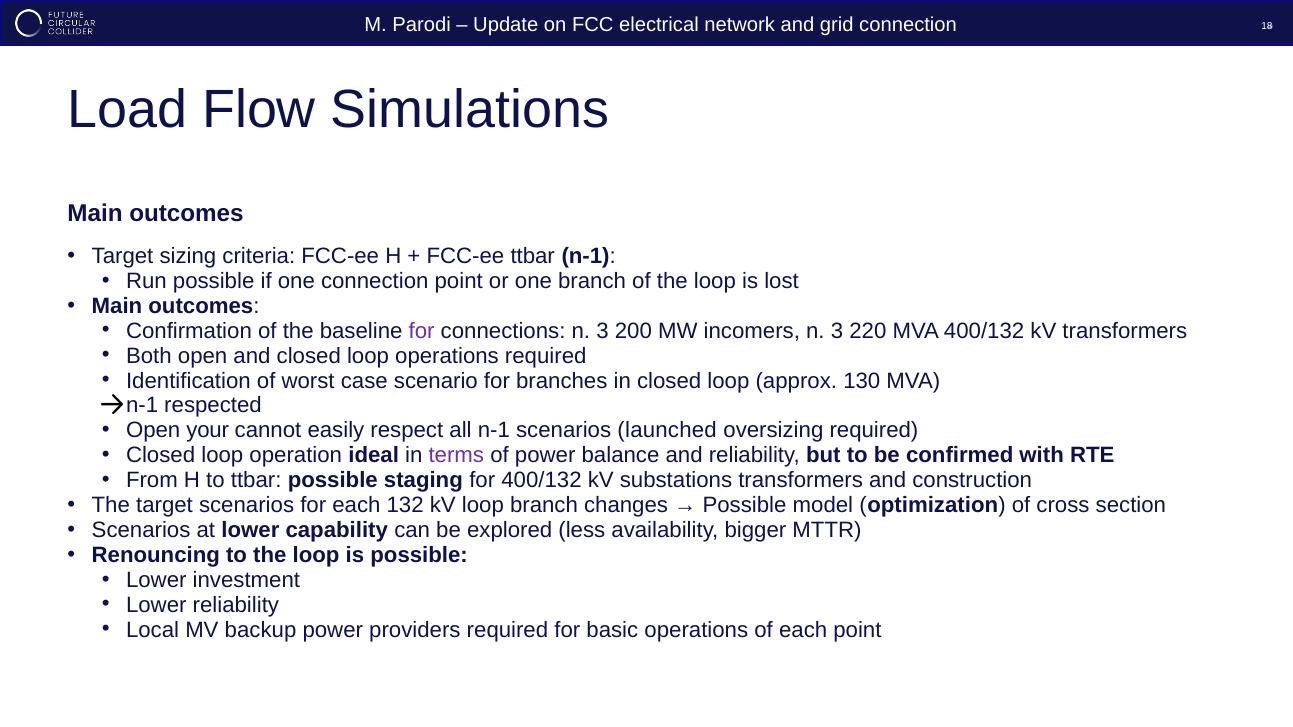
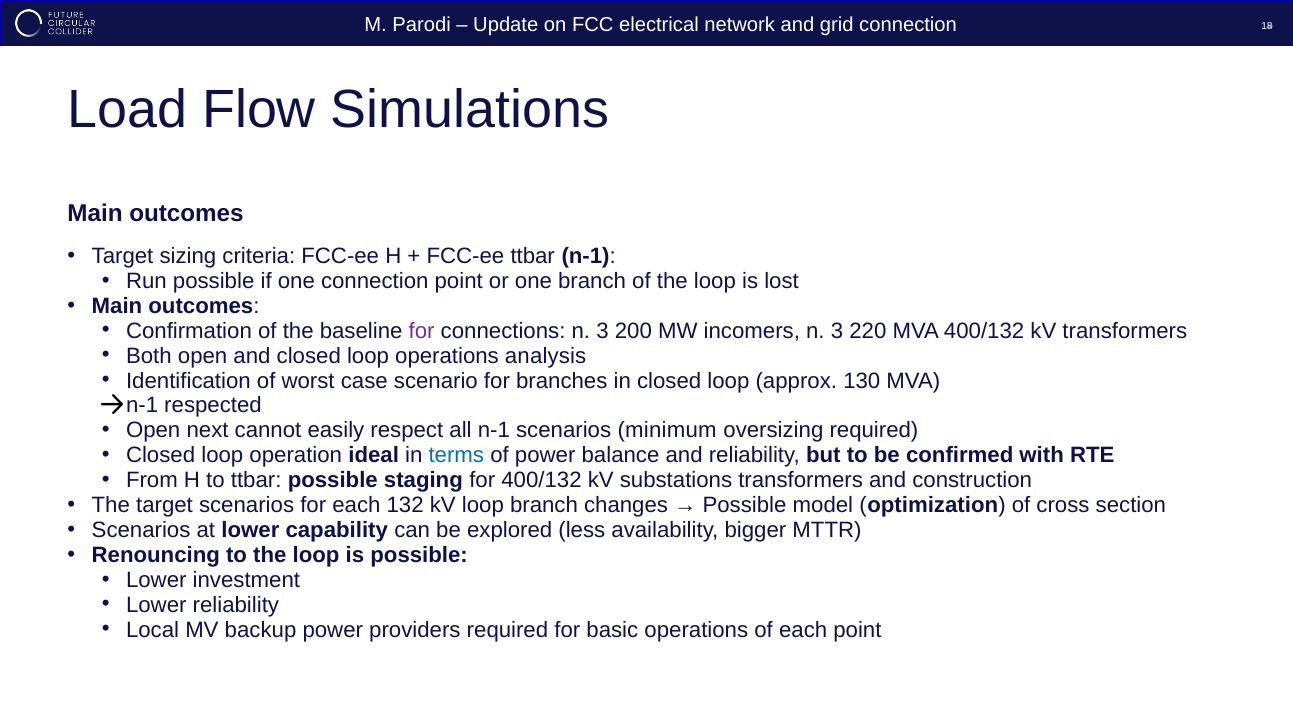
operations required: required -> analysis
your: your -> next
launched: launched -> minimum
terms colour: purple -> blue
